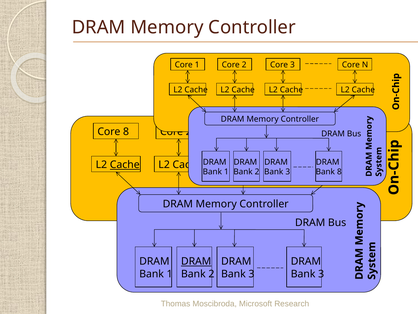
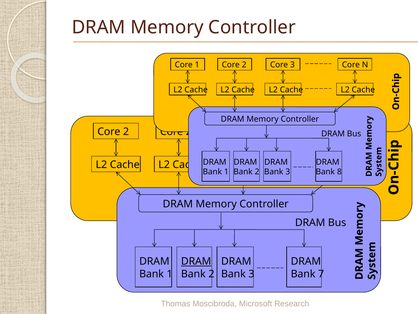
8 at (126, 131): 8 -> 2
Cache at (125, 165) underline: present -> none
3 at (321, 274): 3 -> 7
